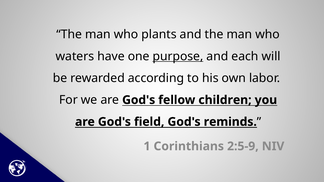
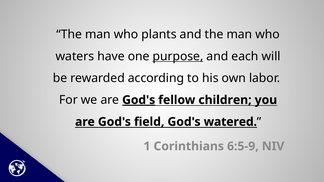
God's at (139, 100) underline: none -> present
reminds: reminds -> watered
2:5-9: 2:5-9 -> 6:5-9
